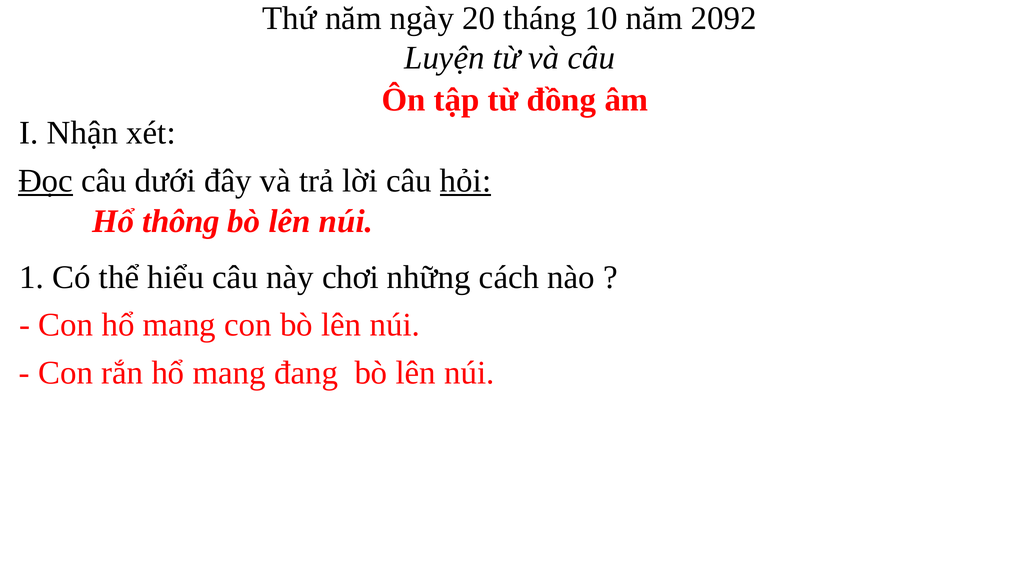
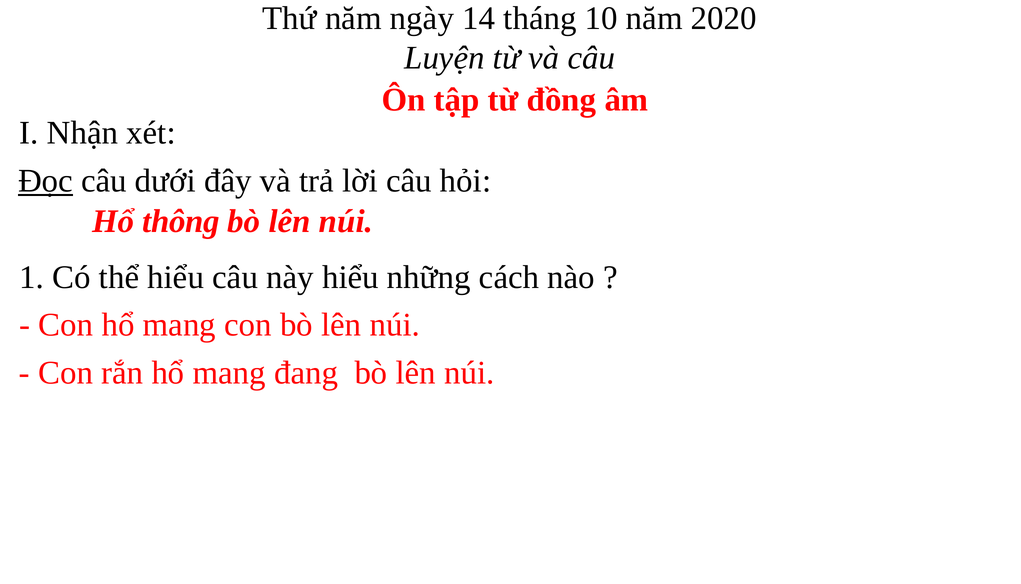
20: 20 -> 14
2092: 2092 -> 2020
hỏi underline: present -> none
này chơi: chơi -> hiểu
